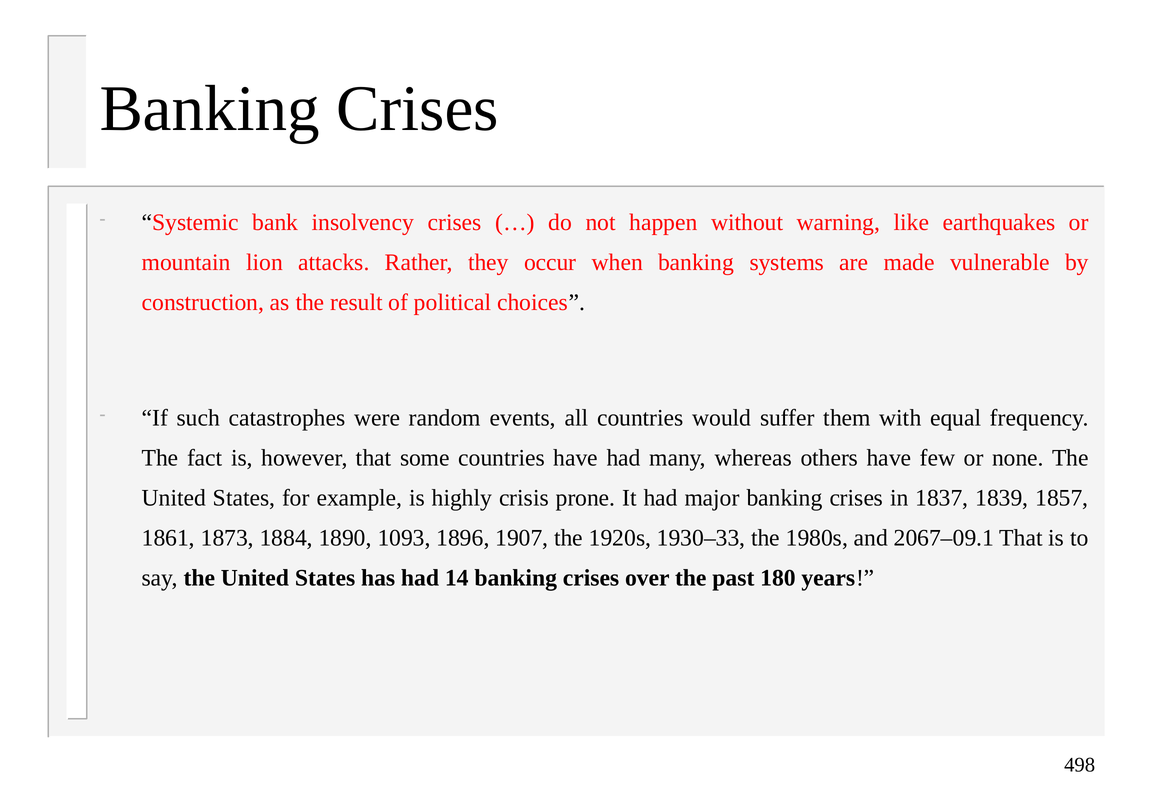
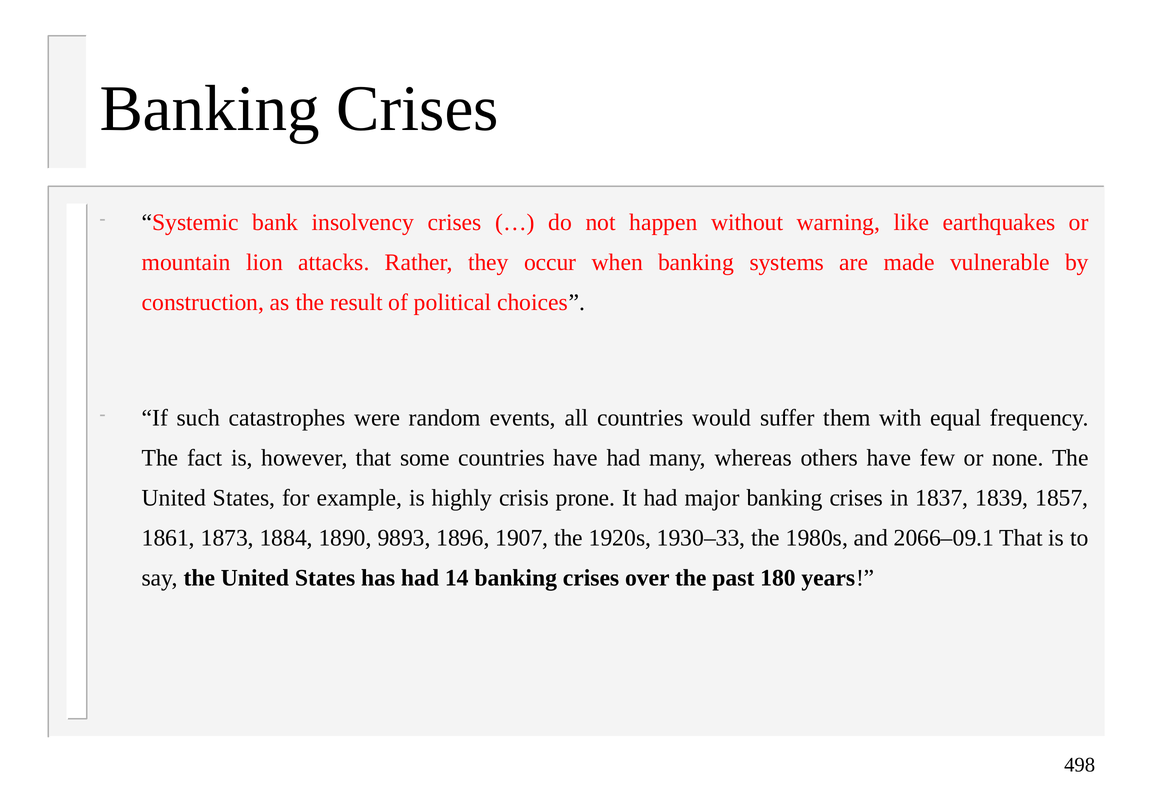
1093: 1093 -> 9893
2067–09.1: 2067–09.1 -> 2066–09.1
